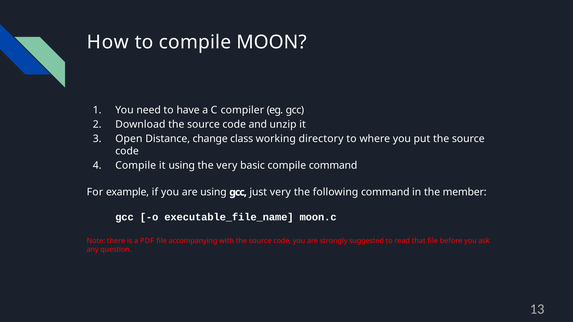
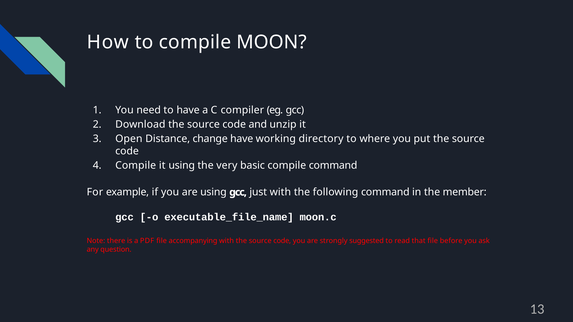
change class: class -> have
just very: very -> with
